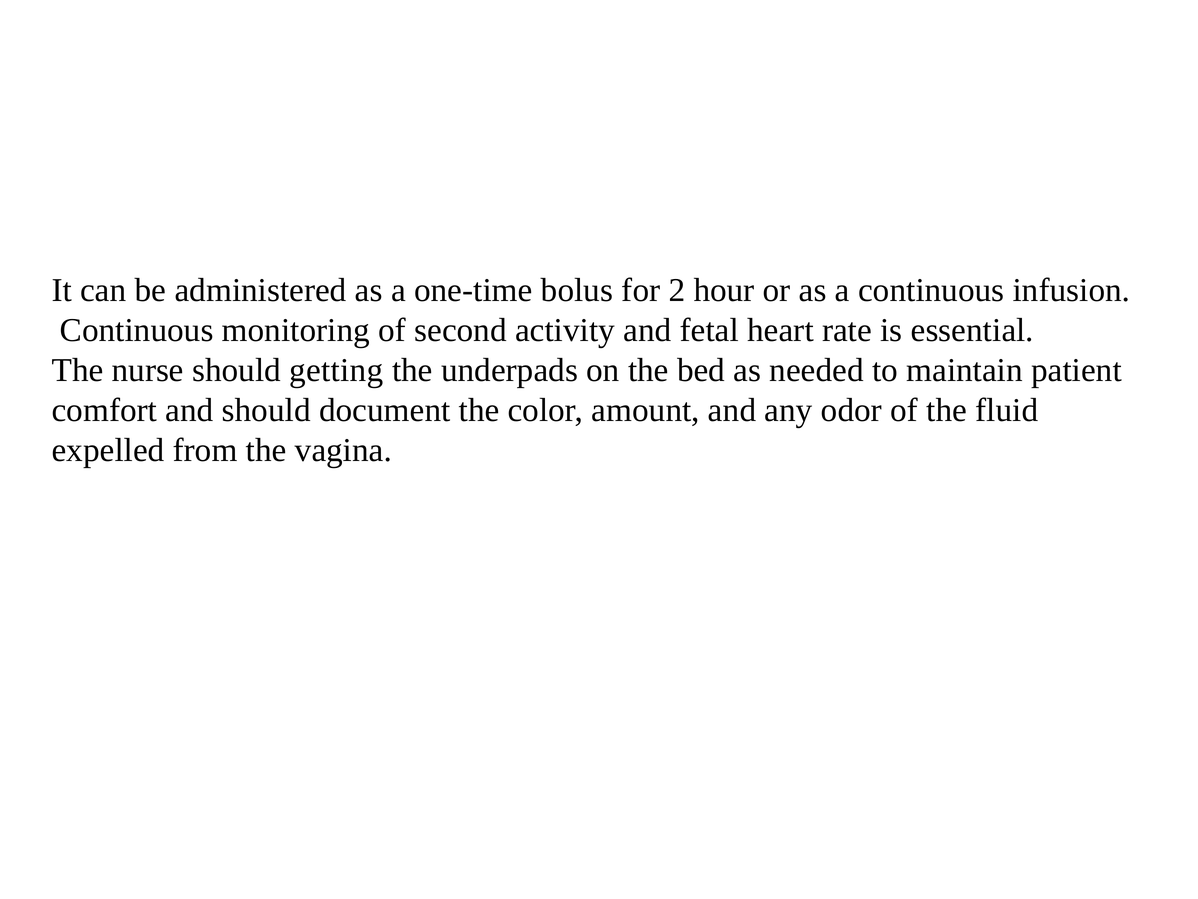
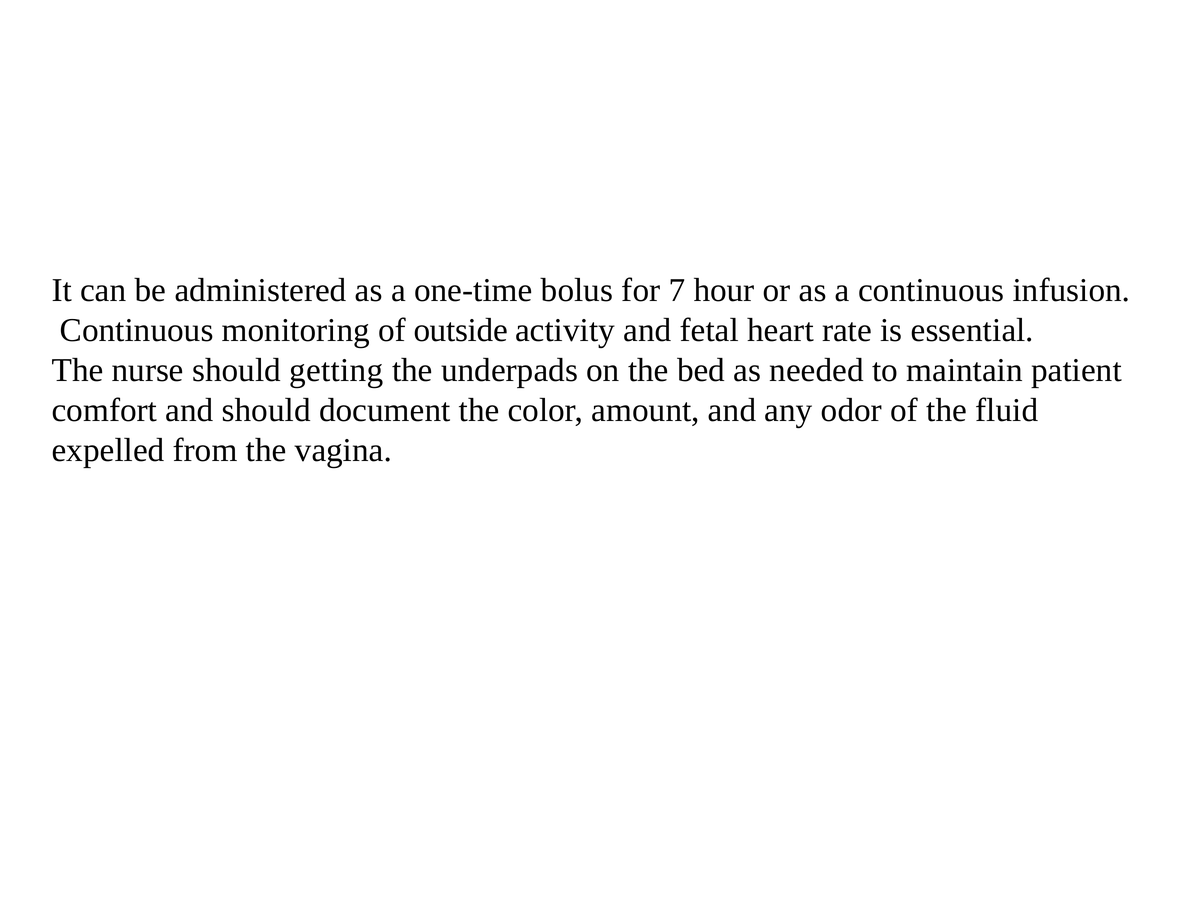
2: 2 -> 7
second: second -> outside
